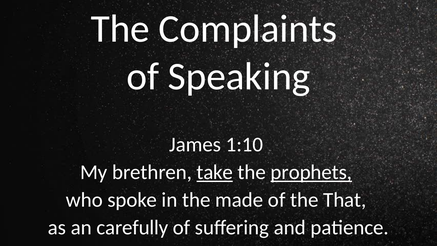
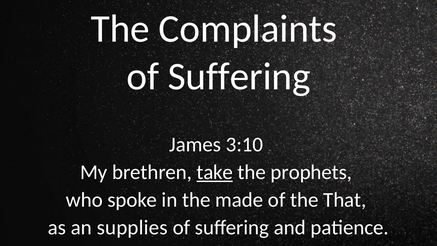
Speaking at (239, 77): Speaking -> Suffering
1:10: 1:10 -> 3:10
prophets underline: present -> none
carefully: carefully -> supplies
